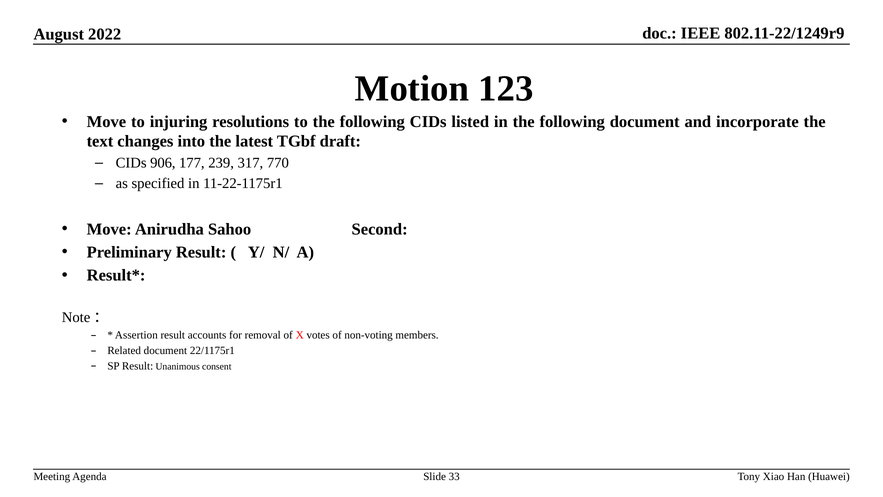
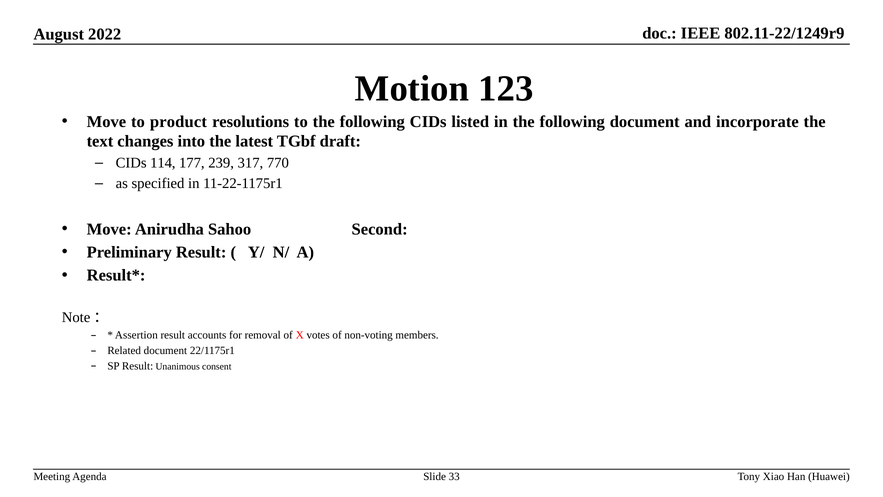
injuring: injuring -> product
906: 906 -> 114
